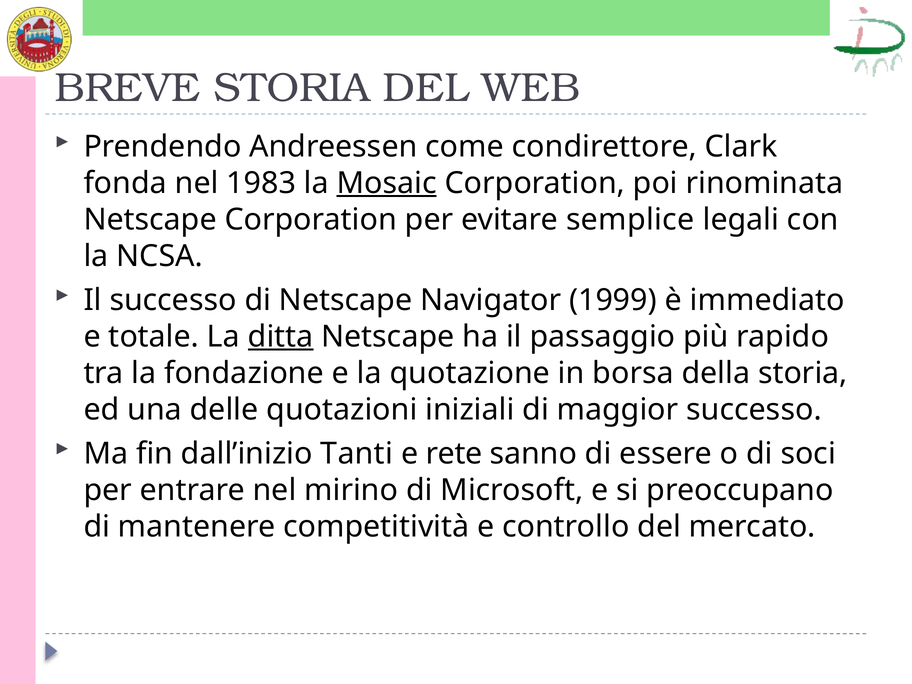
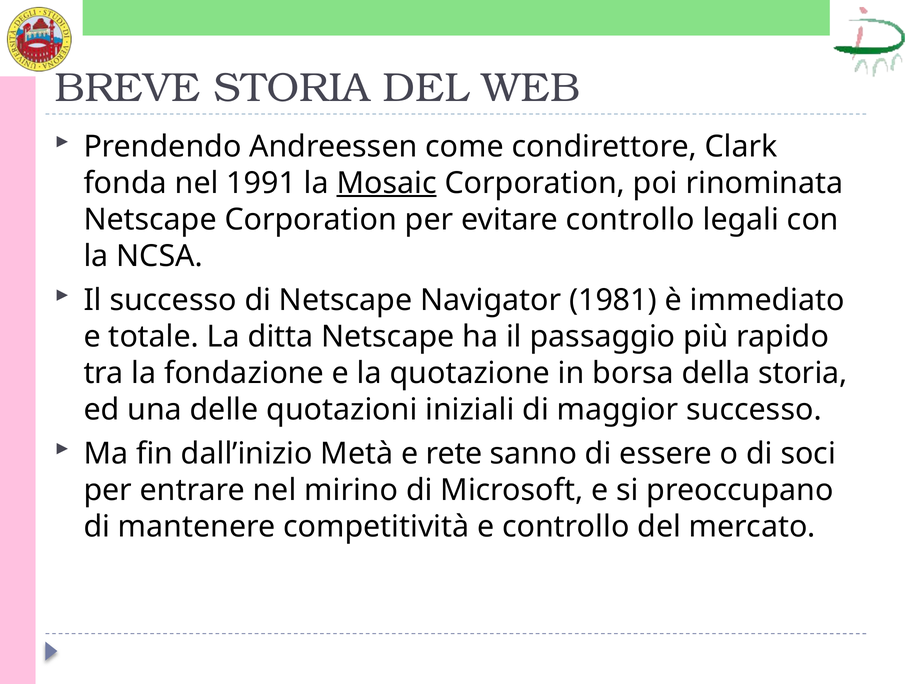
1983: 1983 -> 1991
evitare semplice: semplice -> controllo
1999: 1999 -> 1981
ditta underline: present -> none
Tanti: Tanti -> Metà
